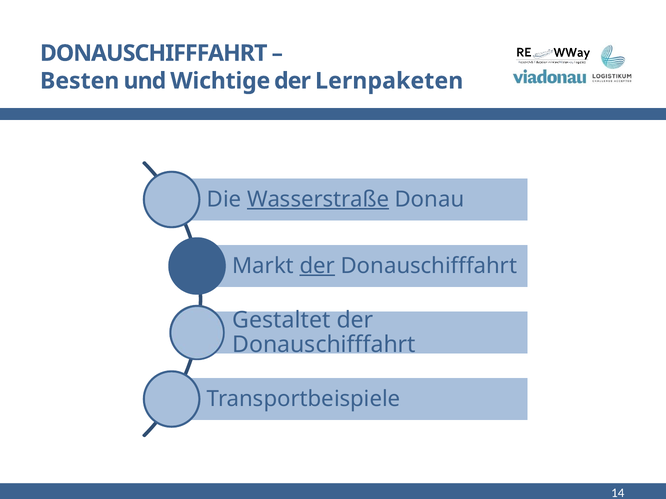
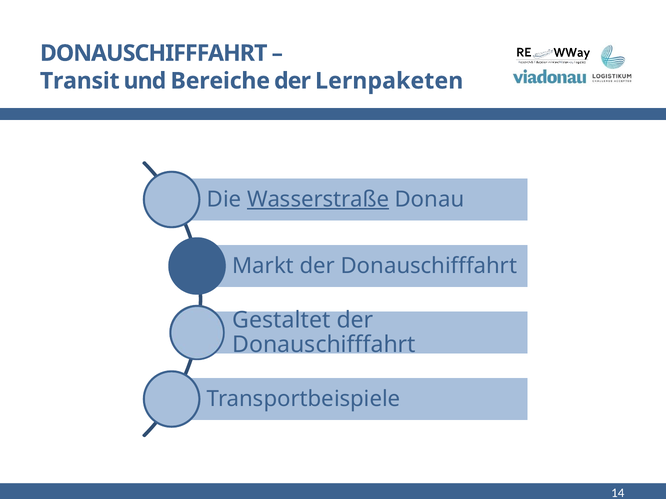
Besten: Besten -> Transit
Wichtige: Wichtige -> Bereiche
der at (317, 266) underline: present -> none
